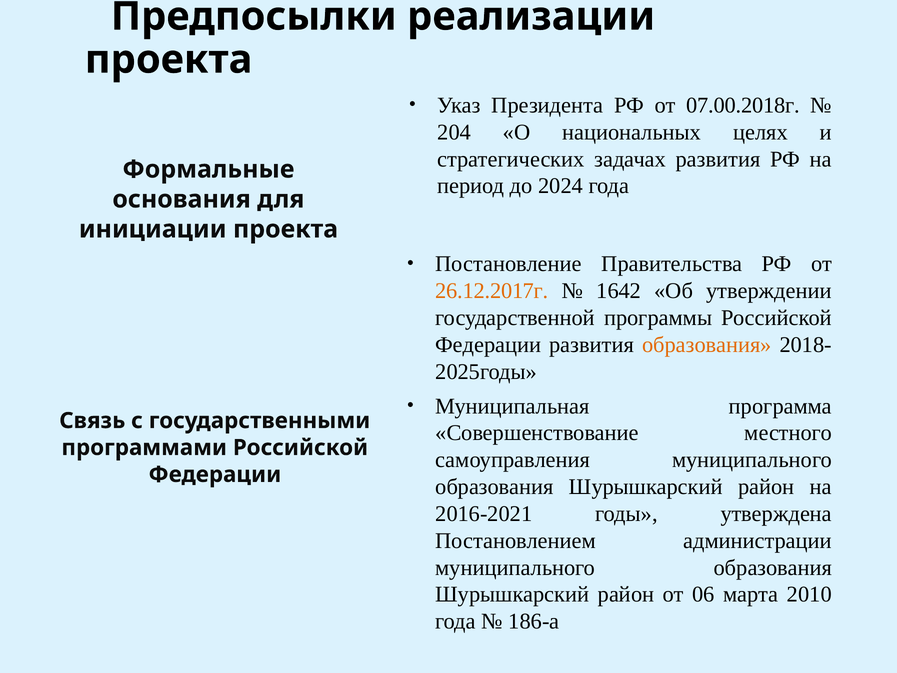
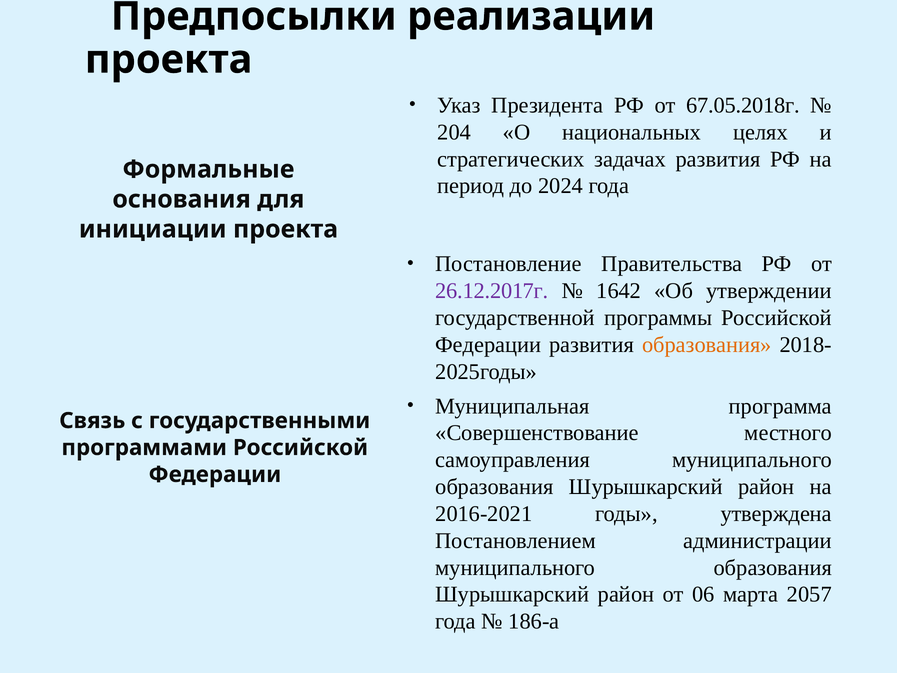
07.00.2018г: 07.00.2018г -> 67.05.2018г
26.12.2017г colour: orange -> purple
2010: 2010 -> 2057
